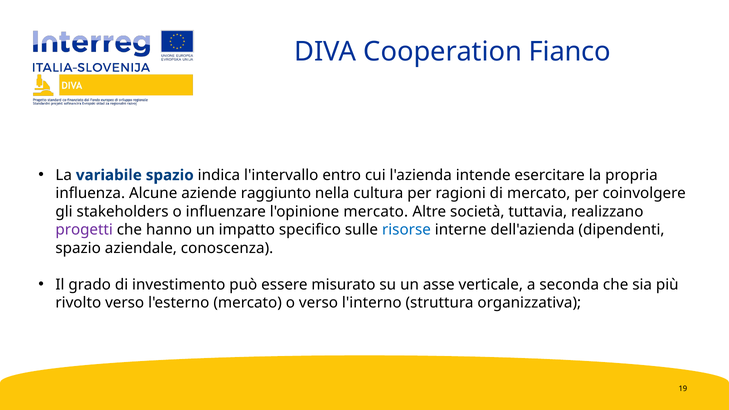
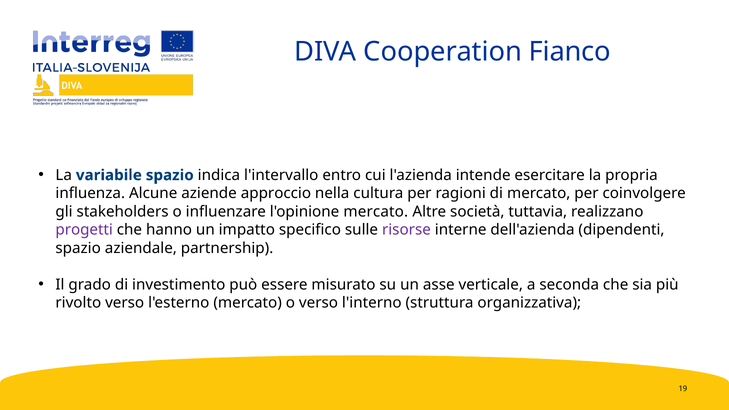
raggiunto: raggiunto -> approccio
risorse colour: blue -> purple
conoscenza: conoscenza -> partnership
